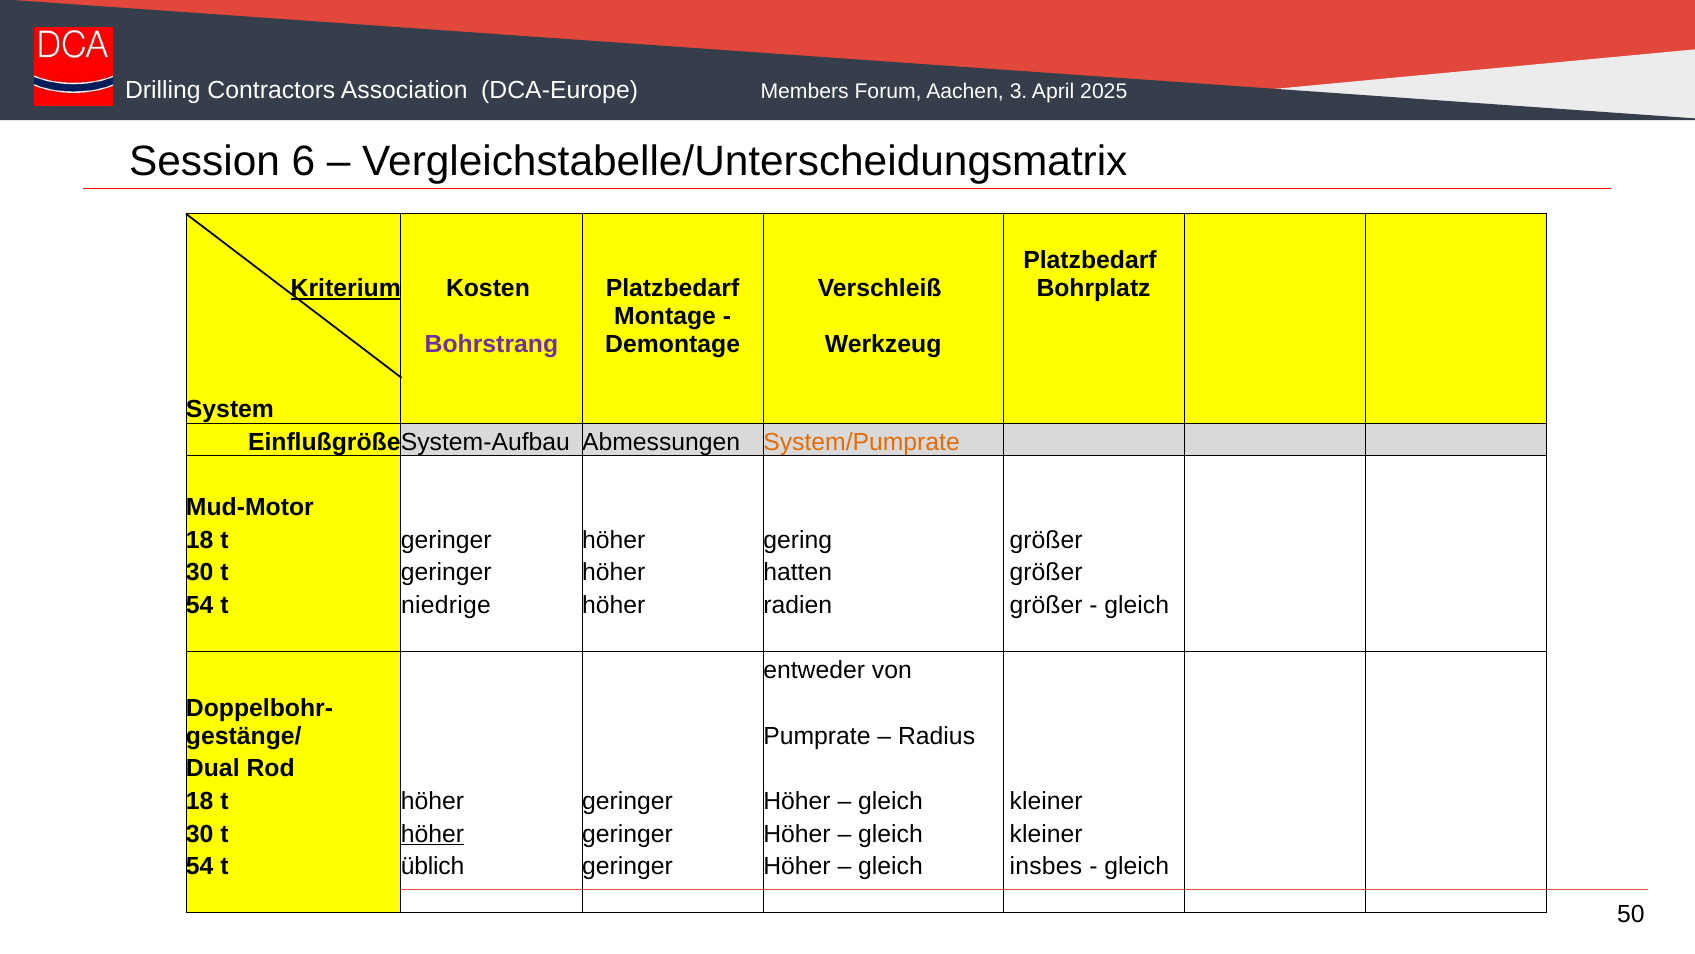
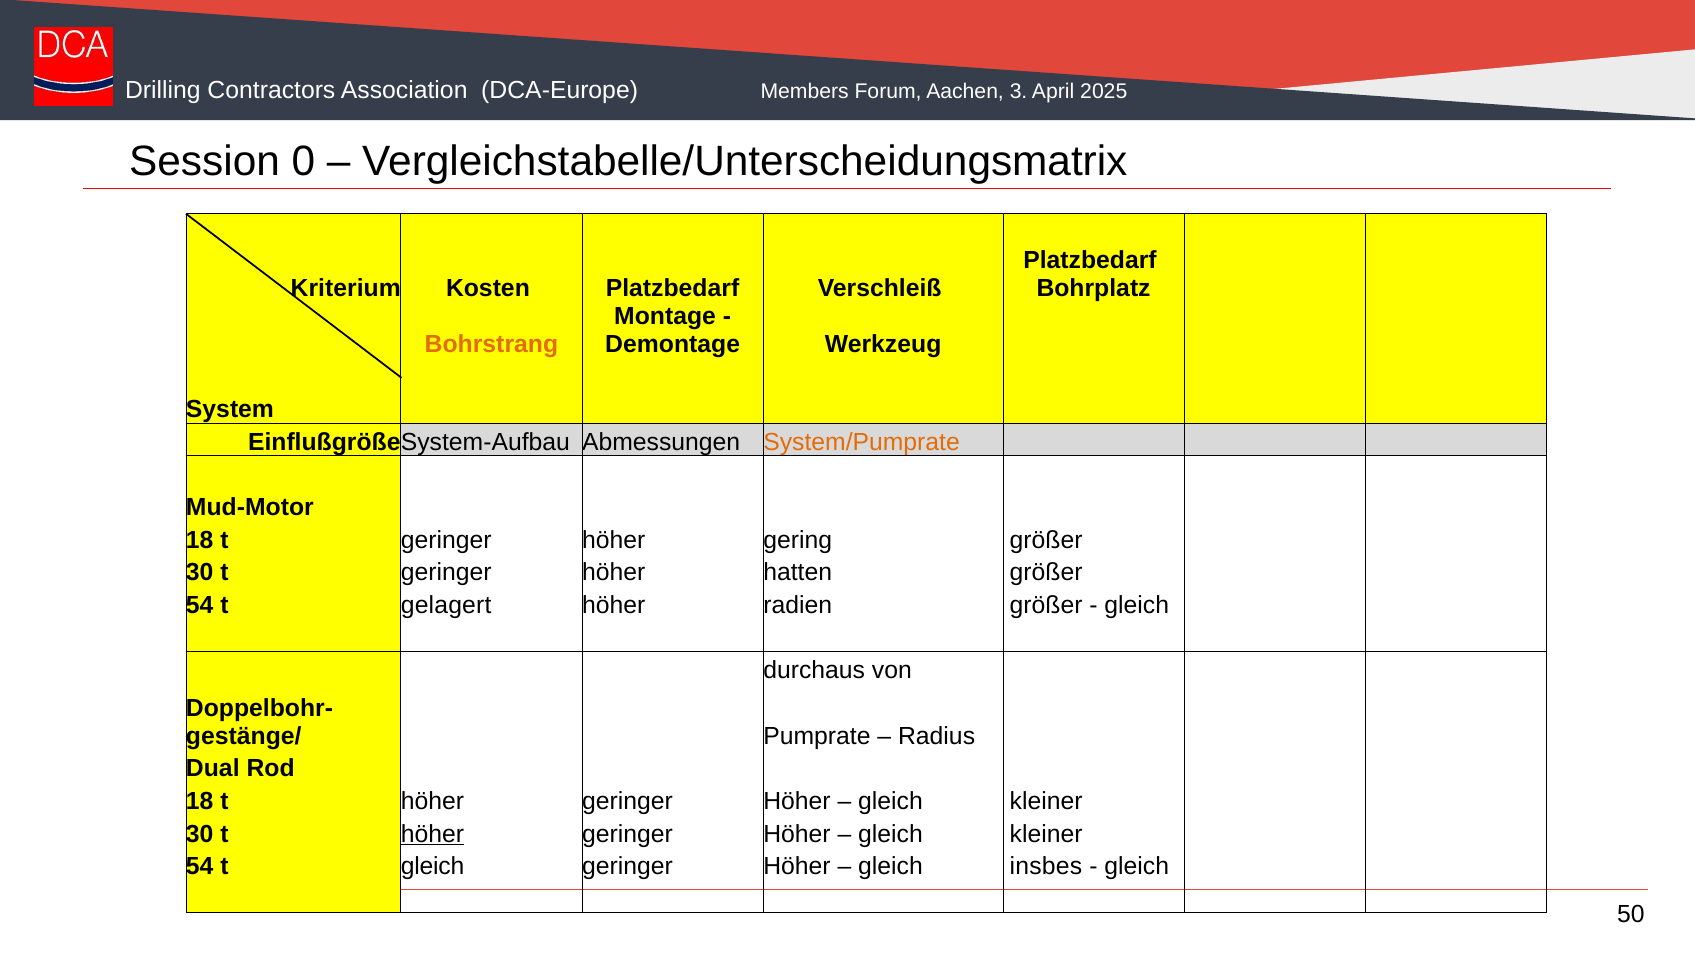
6: 6 -> 0
Kriterium underline: present -> none
Bohrstrang colour: purple -> orange
niedrige: niedrige -> gelagert
entweder: entweder -> durchaus
t üblich: üblich -> gleich
